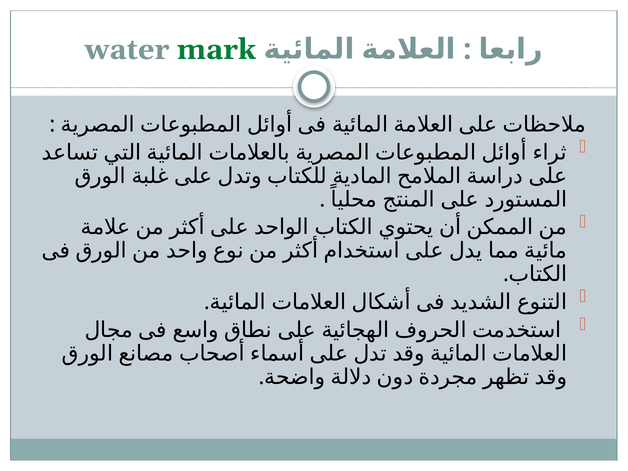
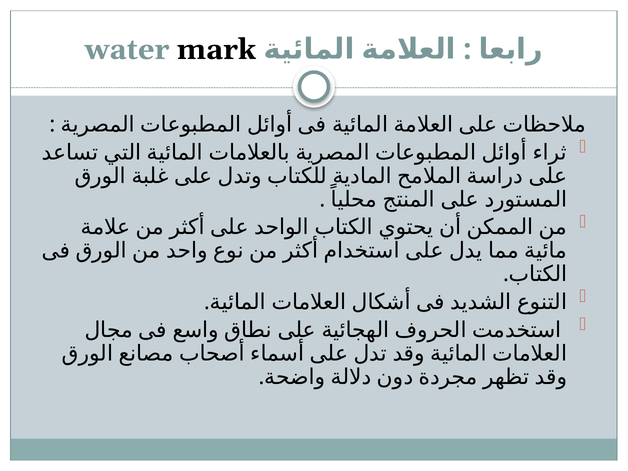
mark colour: green -> black
